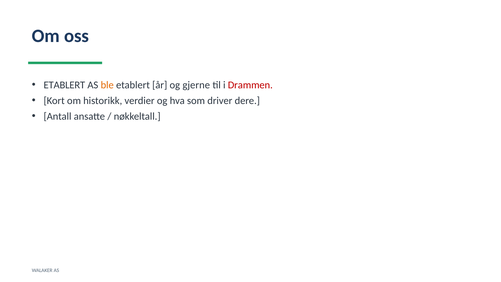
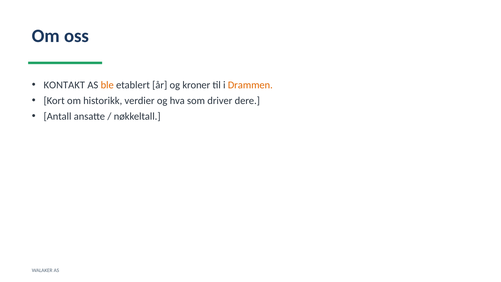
ETABLERT at (64, 85): ETABLERT -> KONTAKT
gjerne: gjerne -> kroner
Drammen colour: red -> orange
